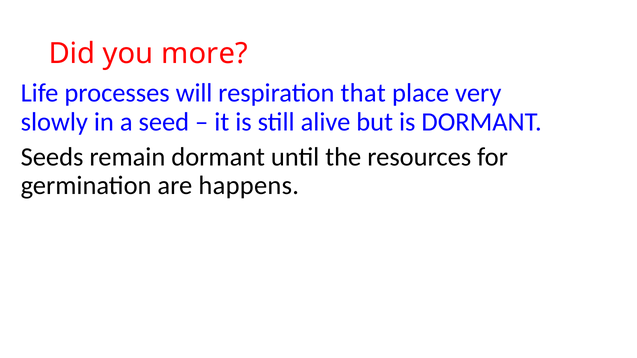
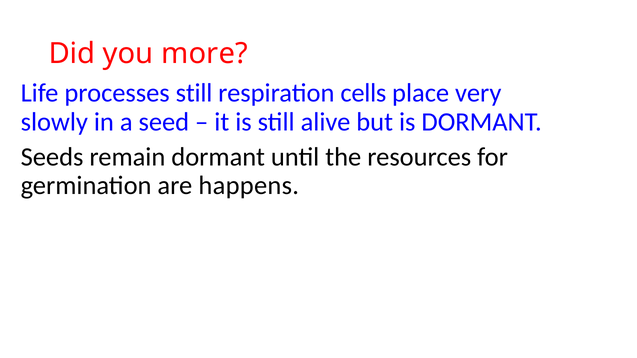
processes will: will -> still
that: that -> cells
